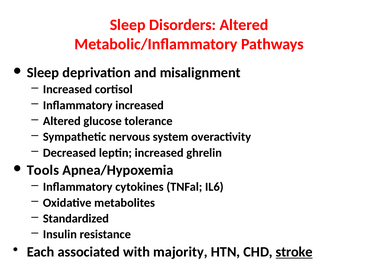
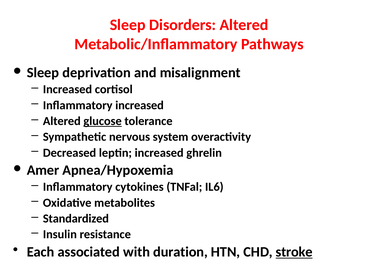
glucose underline: none -> present
Tools: Tools -> Amer
majority: majority -> duration
